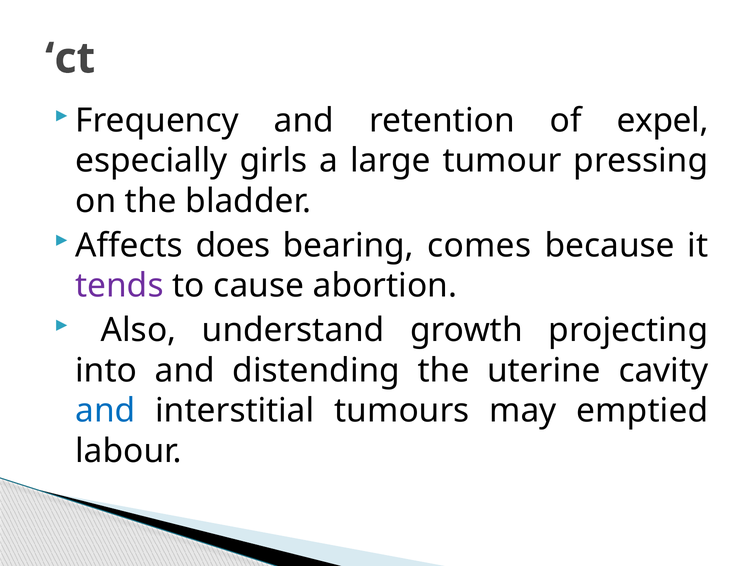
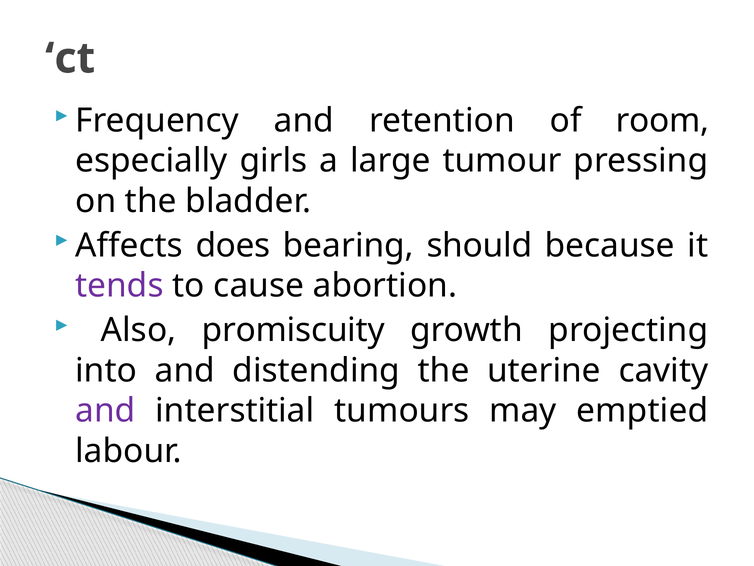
expel: expel -> room
comes: comes -> should
understand: understand -> promiscuity
and at (105, 410) colour: blue -> purple
